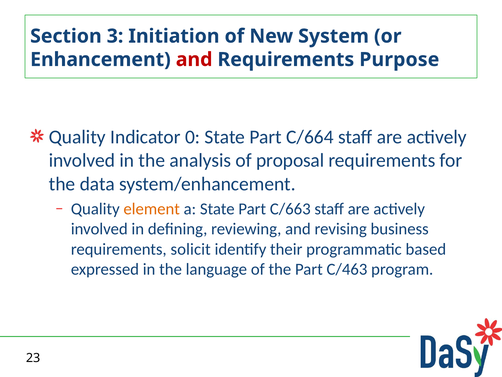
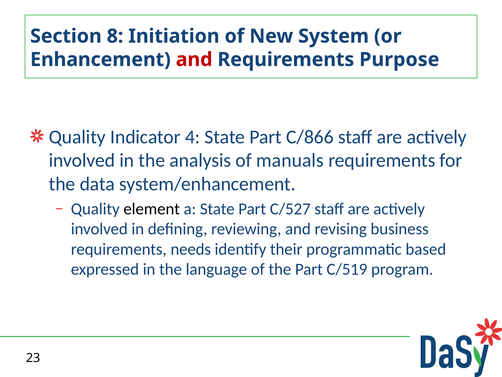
3: 3 -> 8
0: 0 -> 4
C/664: C/664 -> C/866
proposal: proposal -> manuals
element colour: orange -> black
C/663: C/663 -> C/527
solicit: solicit -> needs
C/463: C/463 -> C/519
